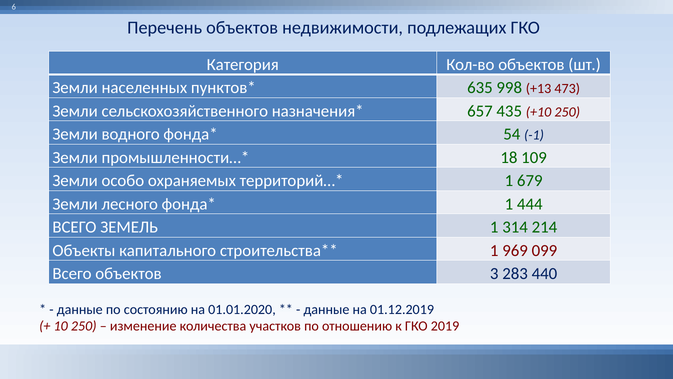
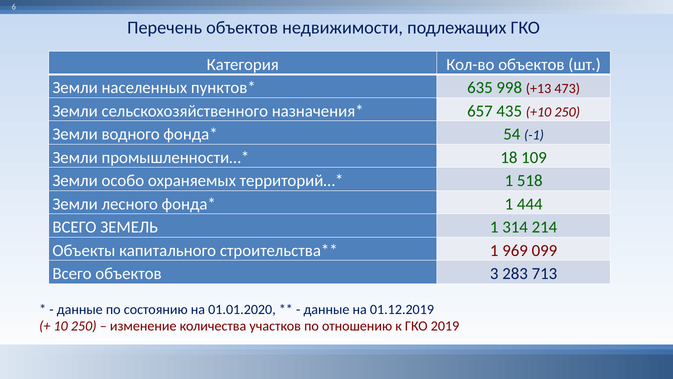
679: 679 -> 518
440: 440 -> 713
